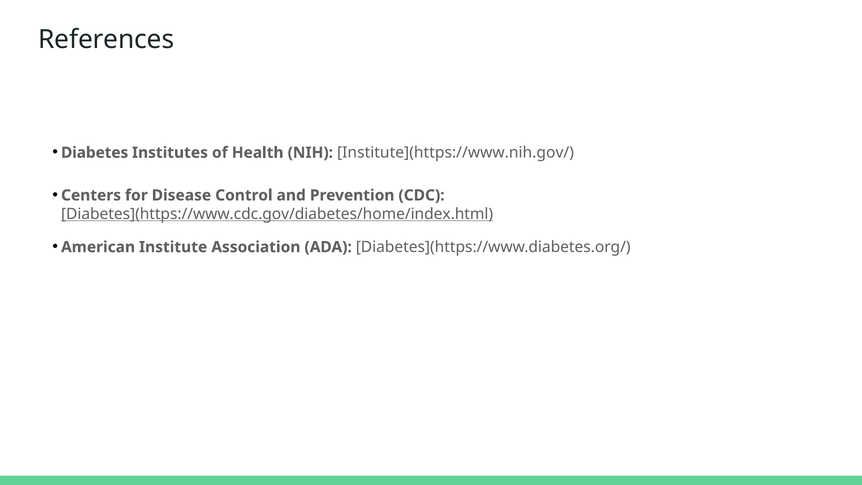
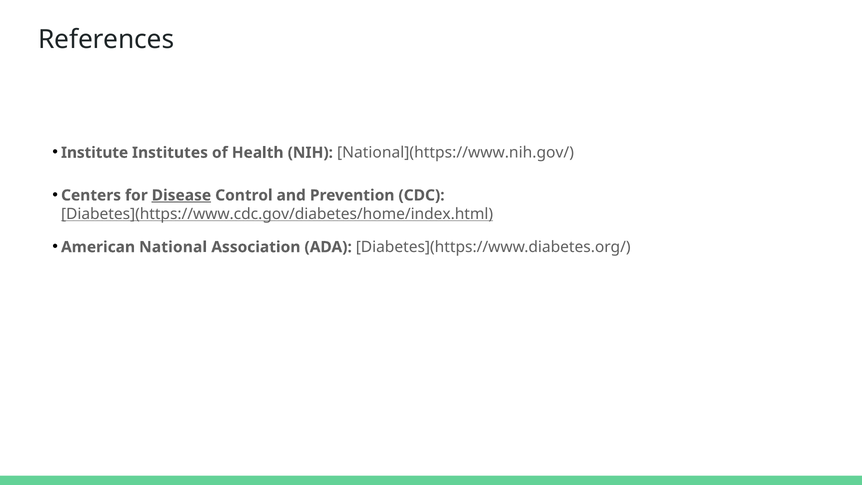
Diabetes: Diabetes -> Institute
Institute](https://www.nih.gov/: Institute](https://www.nih.gov/ -> National](https://www.nih.gov/
Disease underline: none -> present
Institute: Institute -> National
